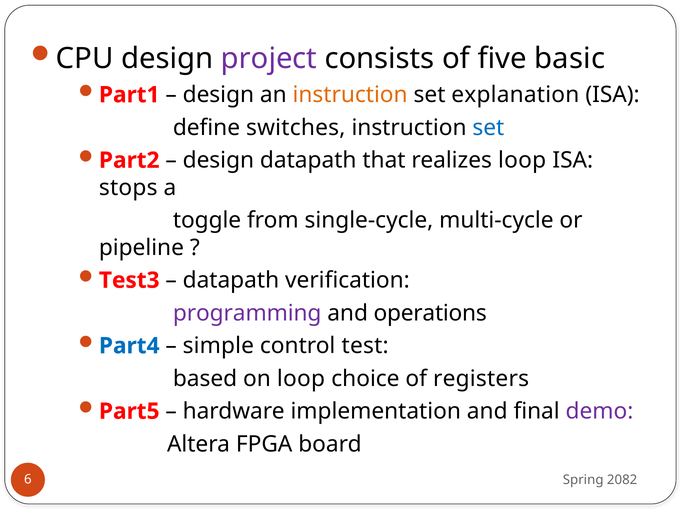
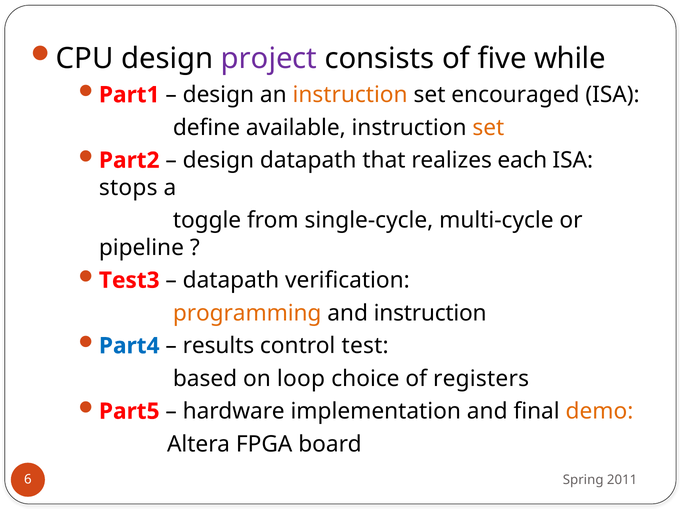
basic: basic -> while
explanation: explanation -> encouraged
switches: switches -> available
set at (488, 127) colour: blue -> orange
realizes loop: loop -> each
programming colour: purple -> orange
and operations: operations -> instruction
simple: simple -> results
demo colour: purple -> orange
2082: 2082 -> 2011
